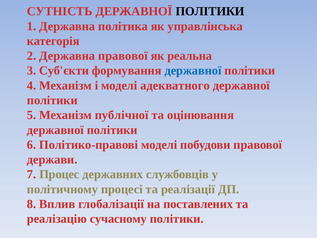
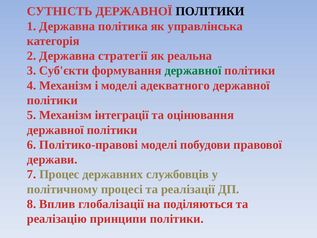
Державна правової: правової -> стратегії
державної at (193, 71) colour: blue -> green
публічної: публічної -> інтеграції
поставлених: поставлених -> поділяються
сучасному: сучасному -> принципи
